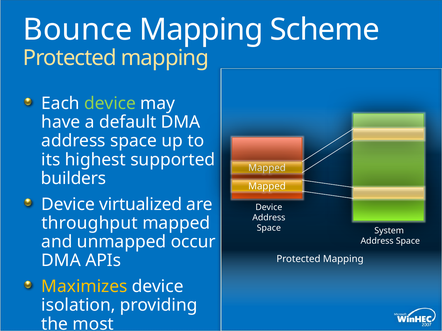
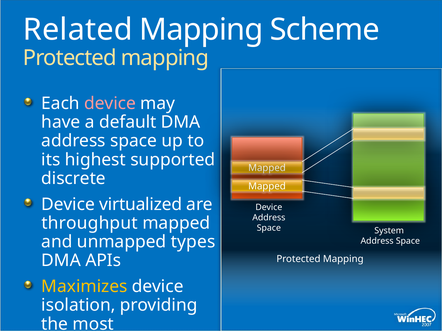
Bounce: Bounce -> Related
device at (110, 104) colour: light green -> pink
builders: builders -> discrete
occur: occur -> types
